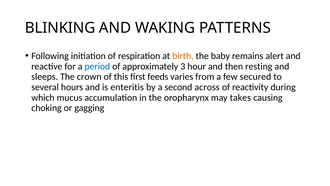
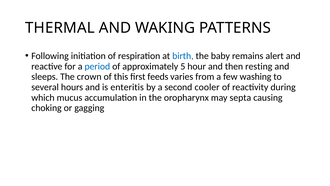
BLINKING: BLINKING -> THERMAL
birth colour: orange -> blue
3: 3 -> 5
secured: secured -> washing
across: across -> cooler
takes: takes -> septa
